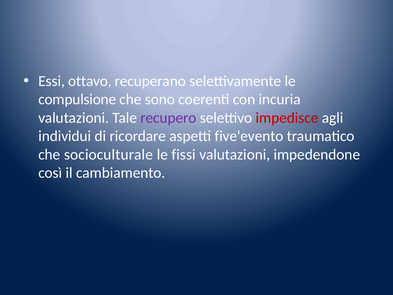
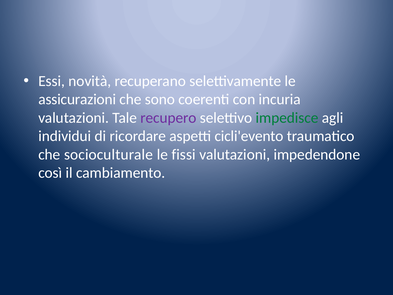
ottavo: ottavo -> novità
compulsione: compulsione -> assicurazioni
impedisce colour: red -> green
five'evento: five'evento -> cicli'evento
